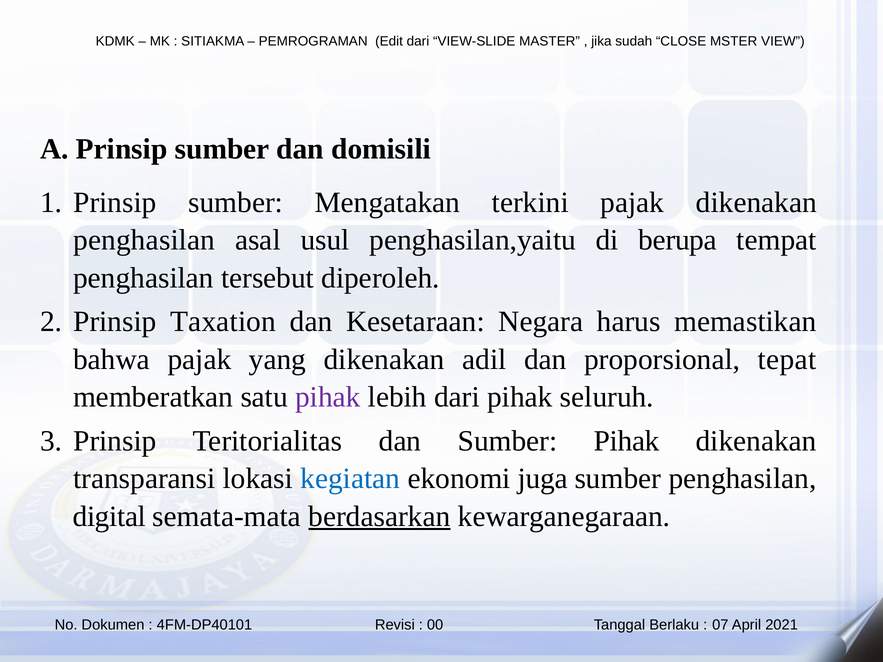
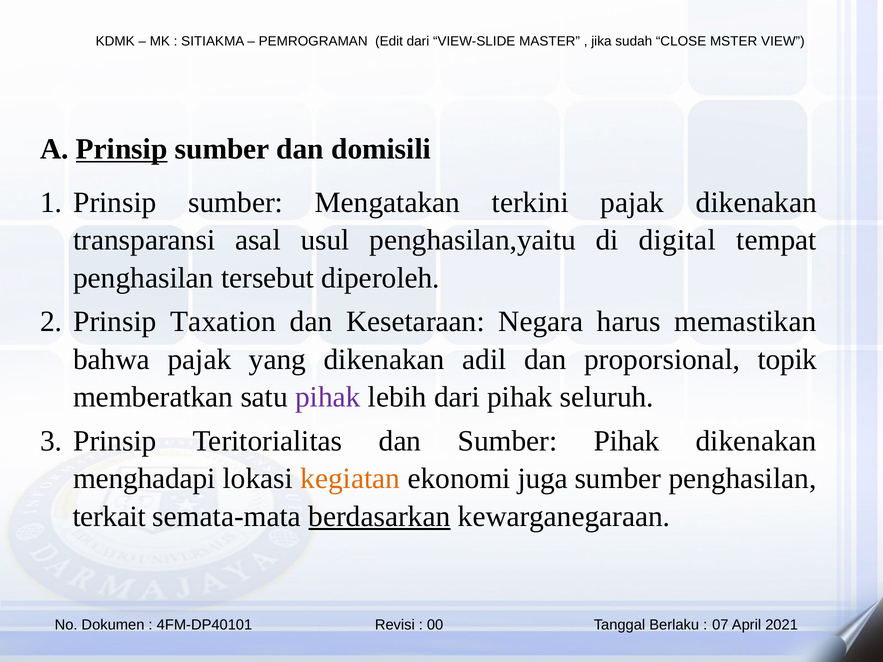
Prinsip at (122, 149) underline: none -> present
penghasilan at (144, 240): penghasilan -> transparansi
berupa: berupa -> digital
tepat: tepat -> topik
transparansi: transparansi -> menghadapi
kegiatan colour: blue -> orange
digital: digital -> terkait
